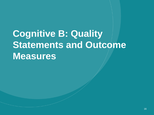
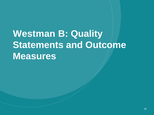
Cognitive: Cognitive -> Westman
